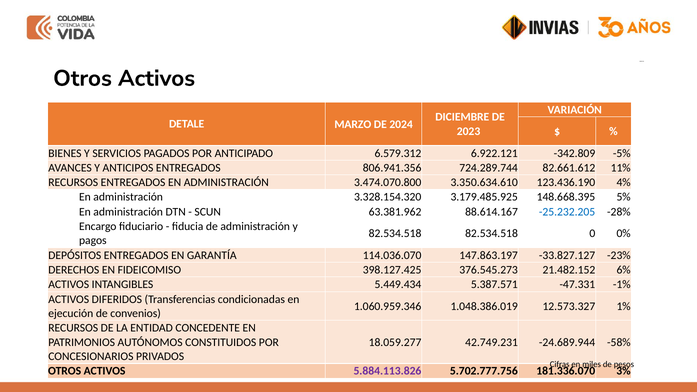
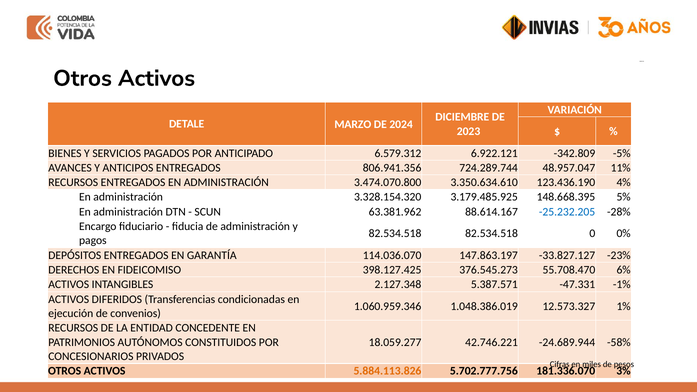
82.661.612: 82.661.612 -> 48.957.047
21.482.152: 21.482.152 -> 55.708.470
5.449.434: 5.449.434 -> 2.127.348
42.749.231: 42.749.231 -> 42.746.221
5.884.113.826 colour: purple -> orange
